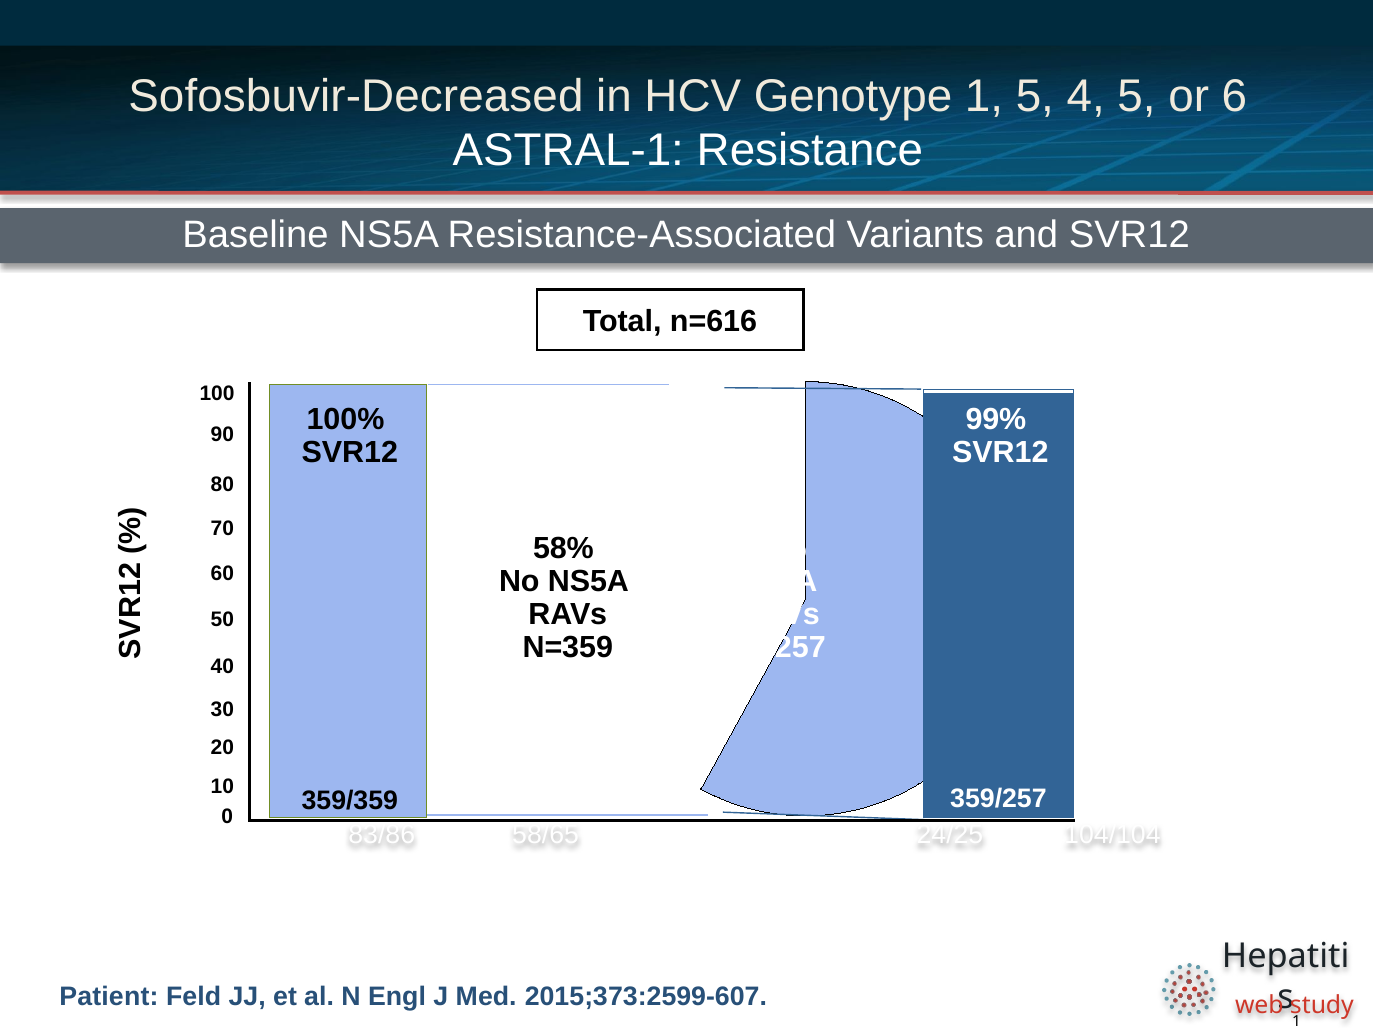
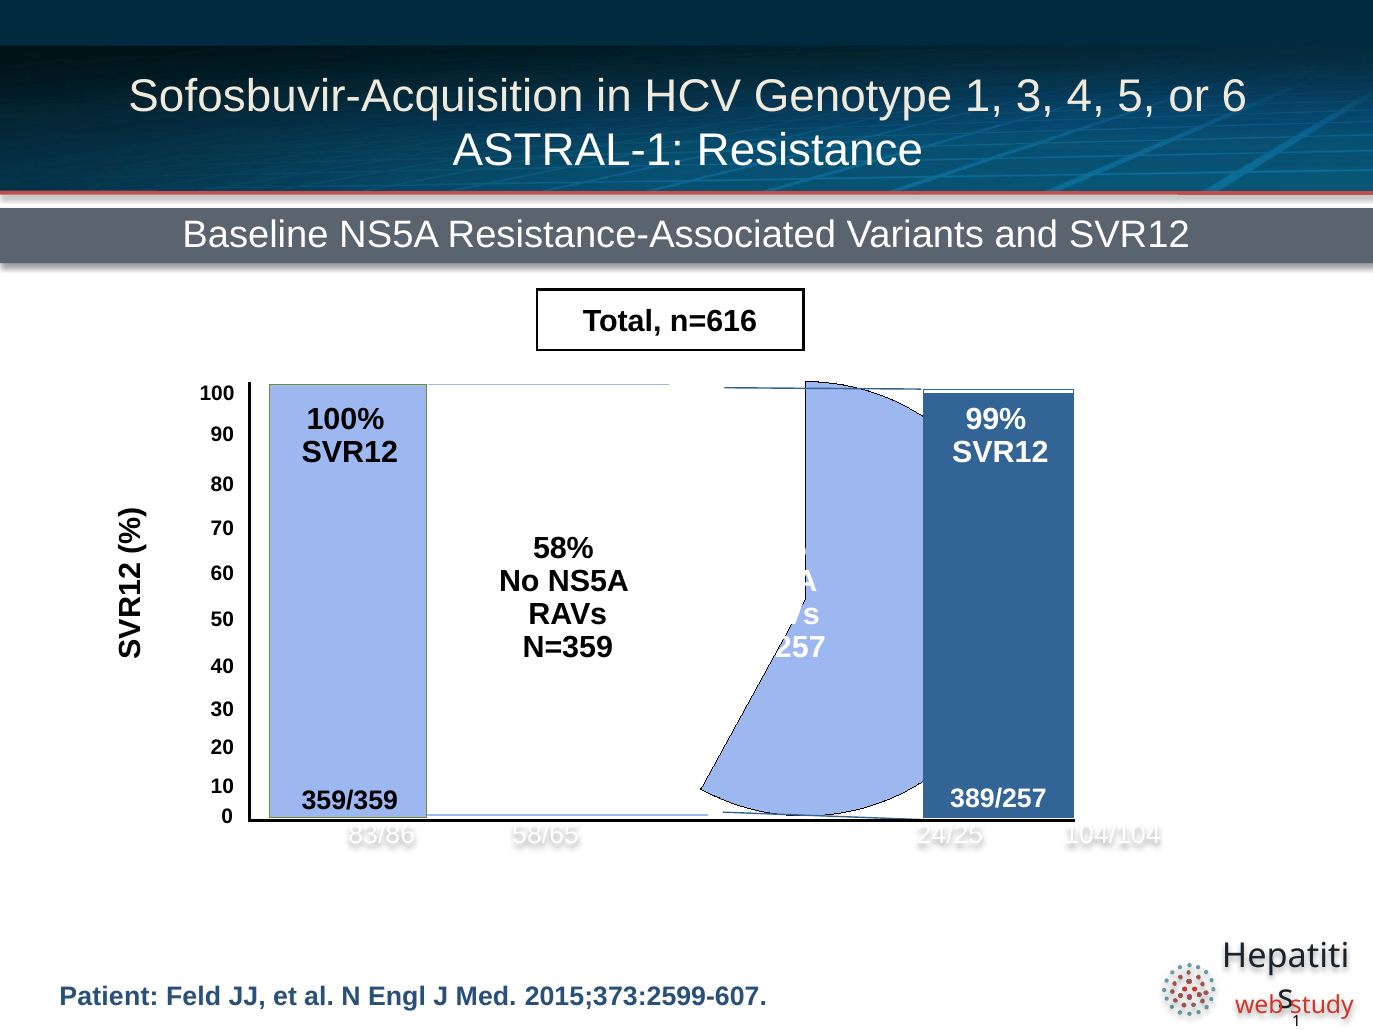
Sofosbuvir-Decreased: Sofosbuvir-Decreased -> Sofosbuvir-Acquisition
1 5: 5 -> 3
359/257: 359/257 -> 389/257
